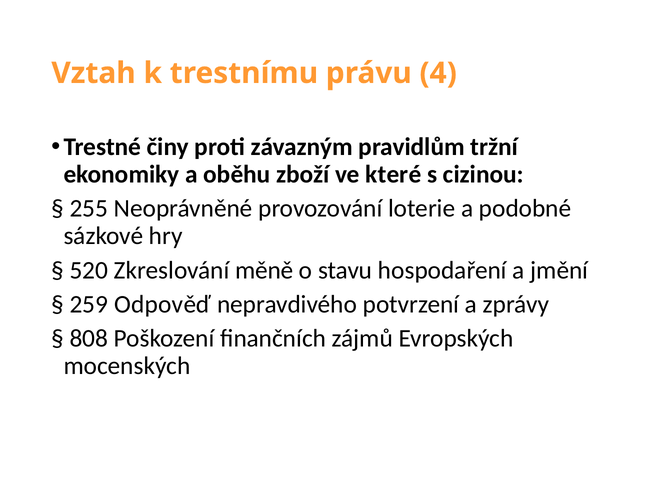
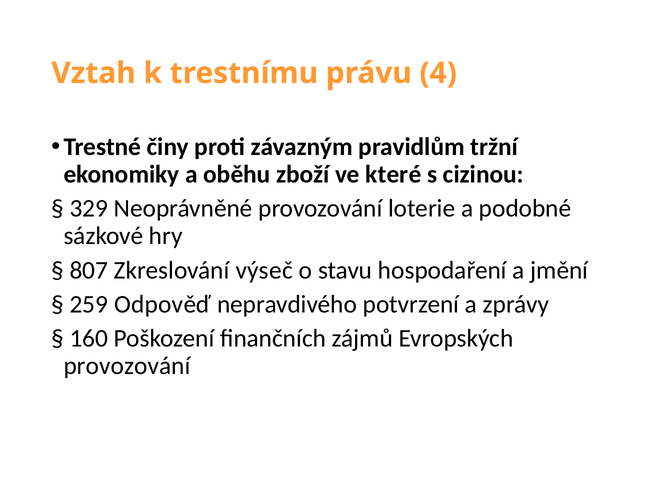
255: 255 -> 329
520: 520 -> 807
měně: měně -> výseč
808: 808 -> 160
mocenských at (127, 366): mocenských -> provozování
